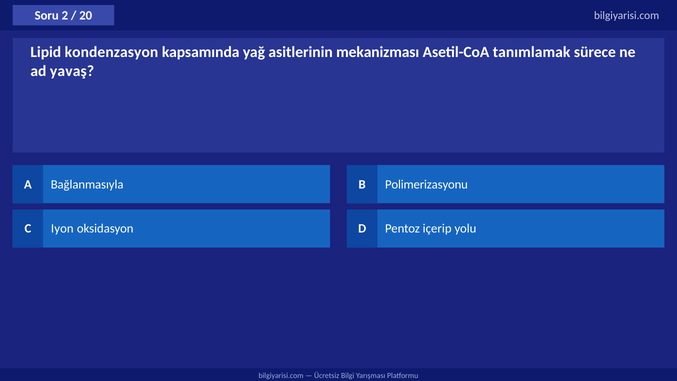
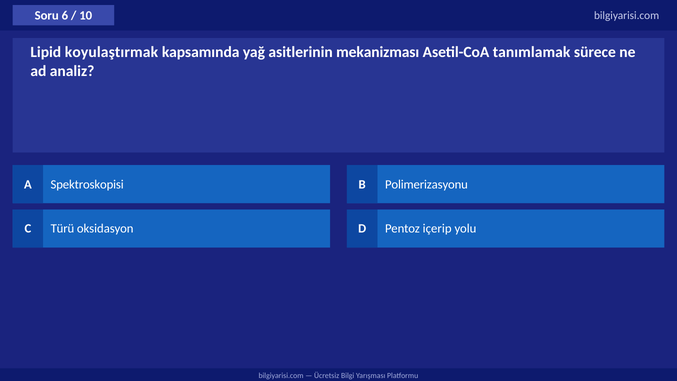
2: 2 -> 6
20: 20 -> 10
kondenzasyon: kondenzasyon -> koyulaştırmak
yavaş: yavaş -> analiz
Bağlanmasıyla: Bağlanmasıyla -> Spektroskopisi
Iyon: Iyon -> Türü
